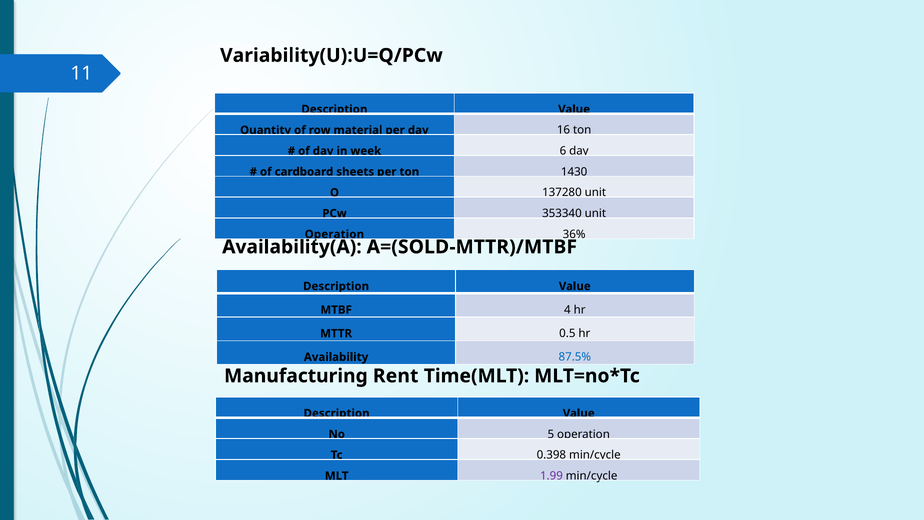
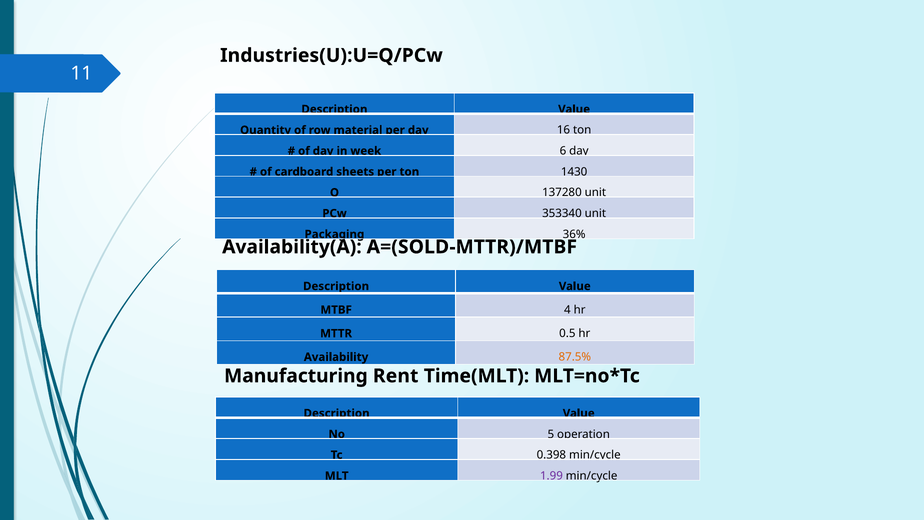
Variability(U):U=Q/PCw: Variability(U):U=Q/PCw -> Industries(U):U=Q/PCw
Operation at (334, 234): Operation -> Packaging
87.5% colour: blue -> orange
